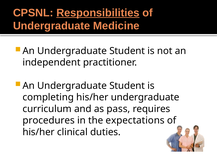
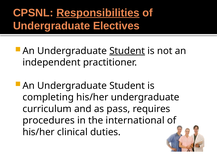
Medicine: Medicine -> Electives
Student at (127, 51) underline: none -> present
expectations: expectations -> international
